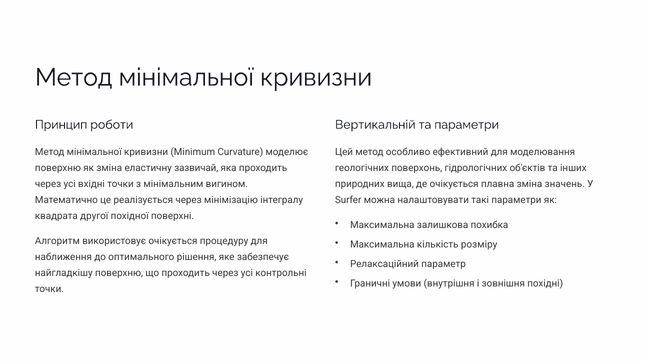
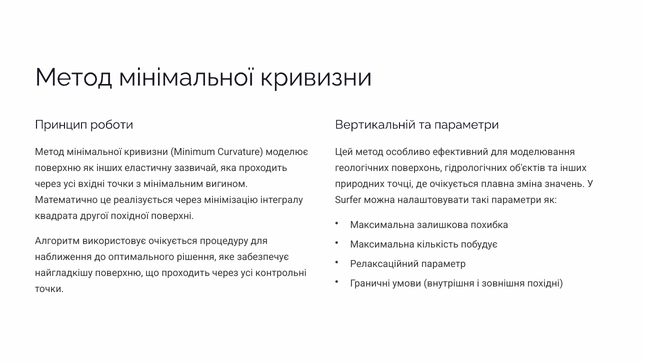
як зміна: зміна -> інших
вища: вища -> точці
розміру: розміру -> побудує
